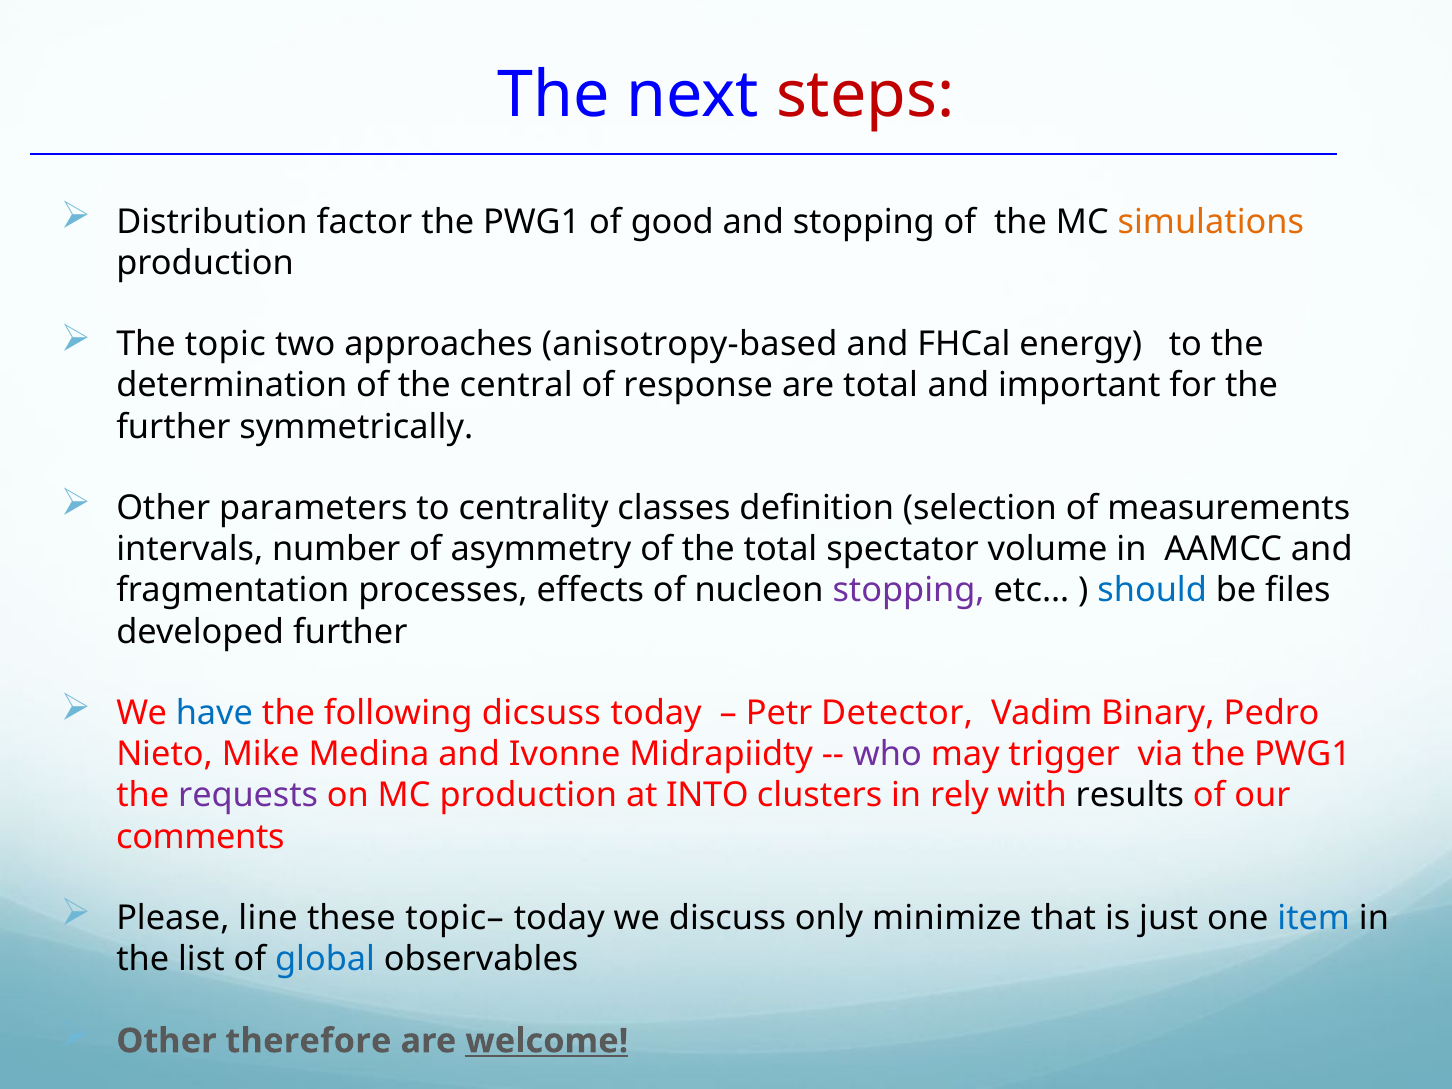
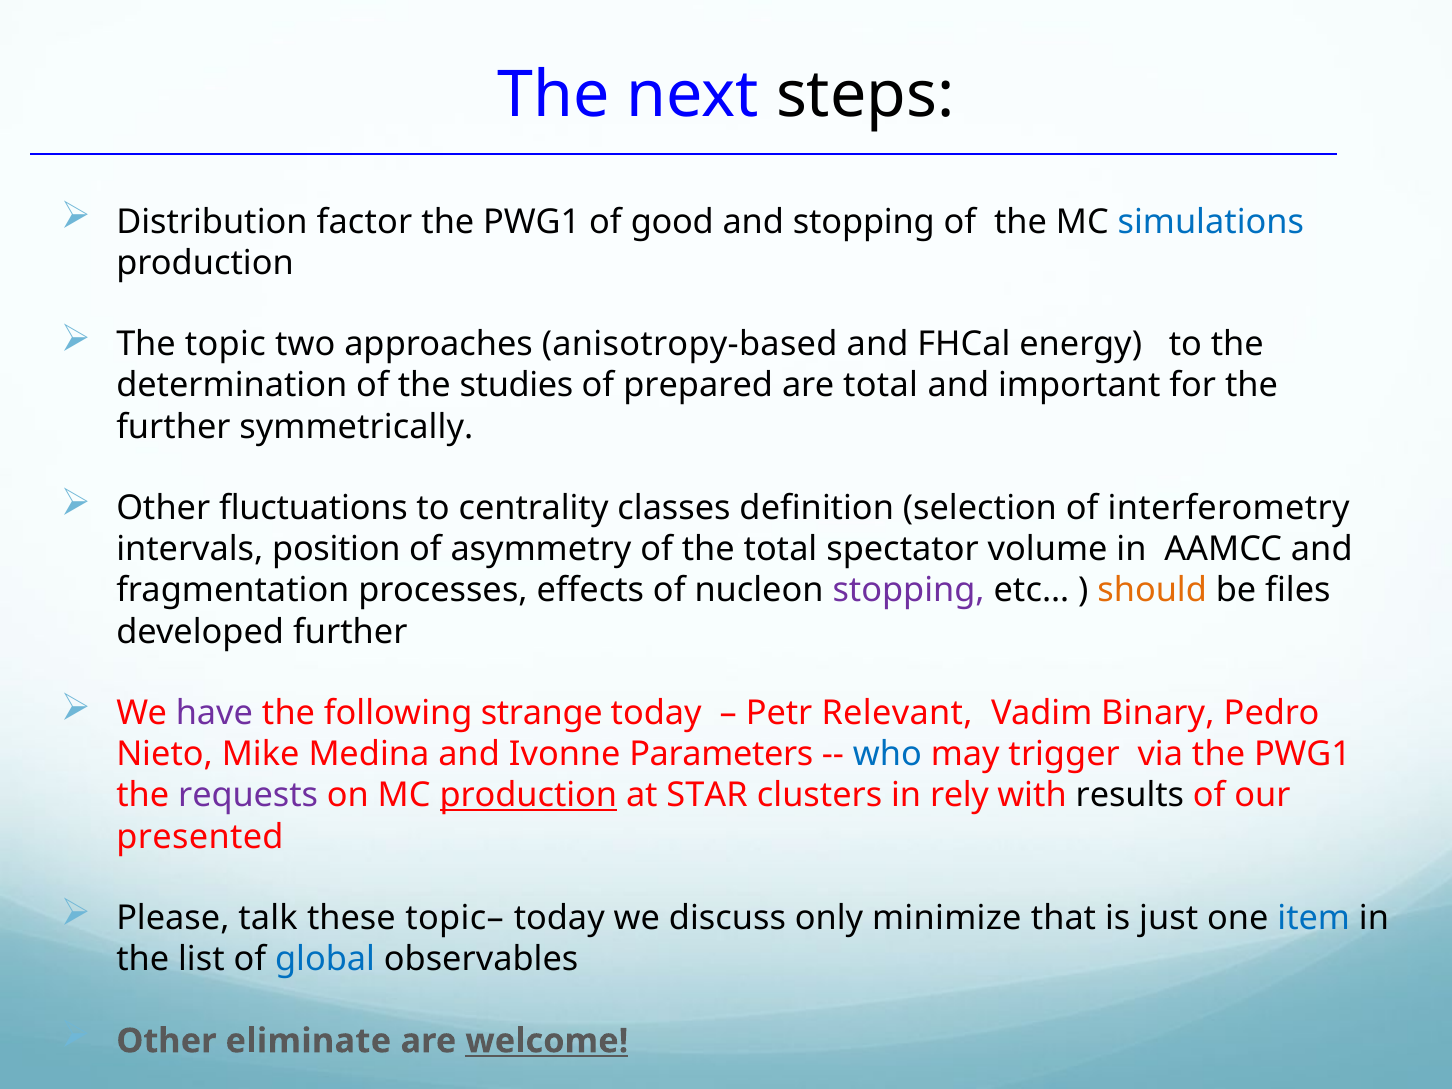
steps colour: red -> black
simulations colour: orange -> blue
central: central -> studies
response: response -> prepared
parameters: parameters -> fluctuations
measurements: measurements -> interferometry
number: number -> position
should colour: blue -> orange
have colour: blue -> purple
dicsuss: dicsuss -> strange
Detector: Detector -> Relevant
Midrapiidty: Midrapiidty -> Parameters
who colour: purple -> blue
production at (528, 796) underline: none -> present
INTO: INTO -> STAR
comments: comments -> presented
line: line -> talk
therefore: therefore -> eliminate
